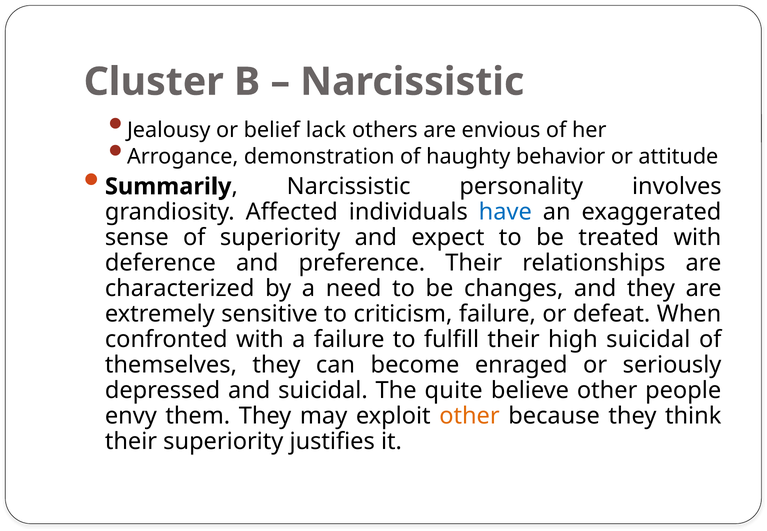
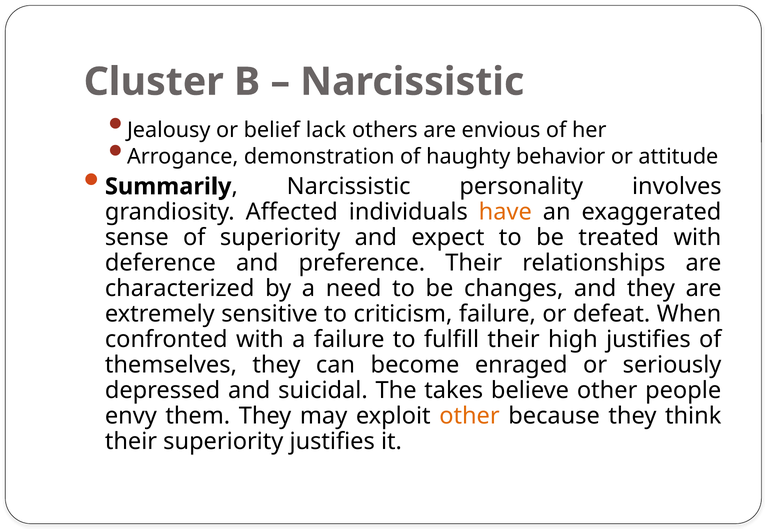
have colour: blue -> orange
high suicidal: suicidal -> justifies
quite: quite -> takes
